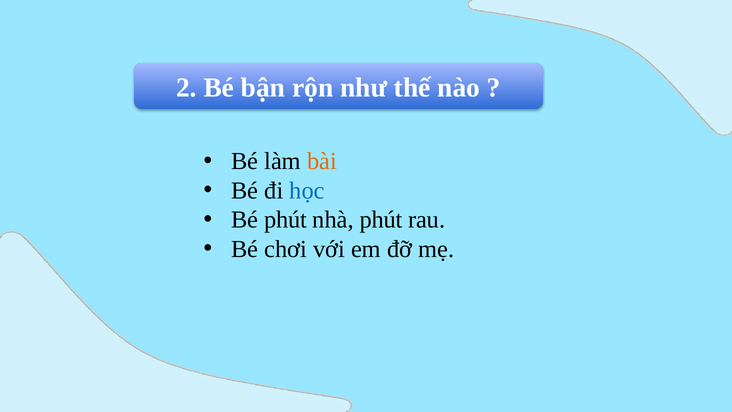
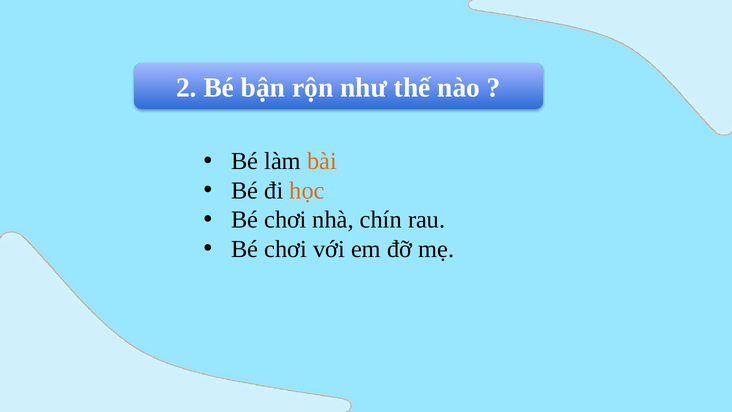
học colour: blue -> orange
phút at (285, 220): phút -> chơi
nhà phút: phút -> chín
